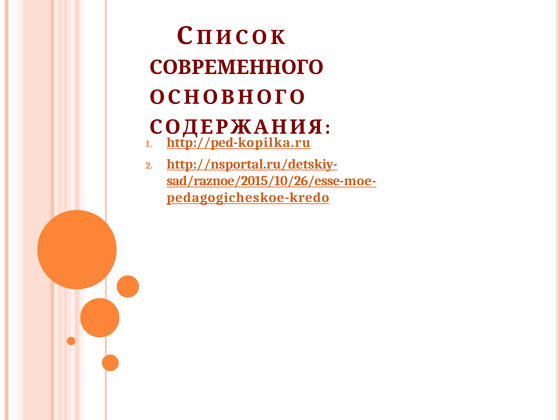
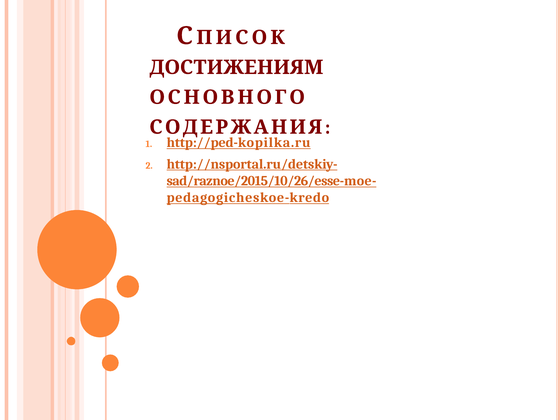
СОВРЕМЕННОГО: СОВРЕМЕННОГО -> ДОСТИЖЕНИЯМ
